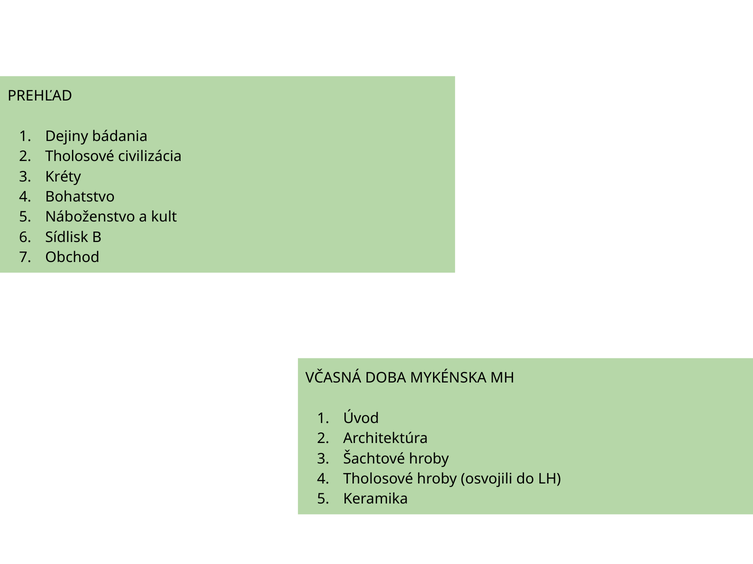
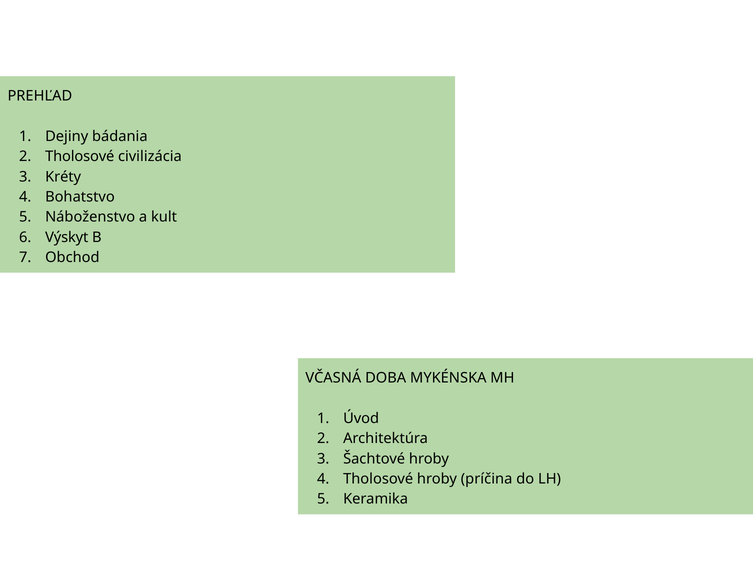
Sídlisk: Sídlisk -> Výskyt
osvojili: osvojili -> príčina
